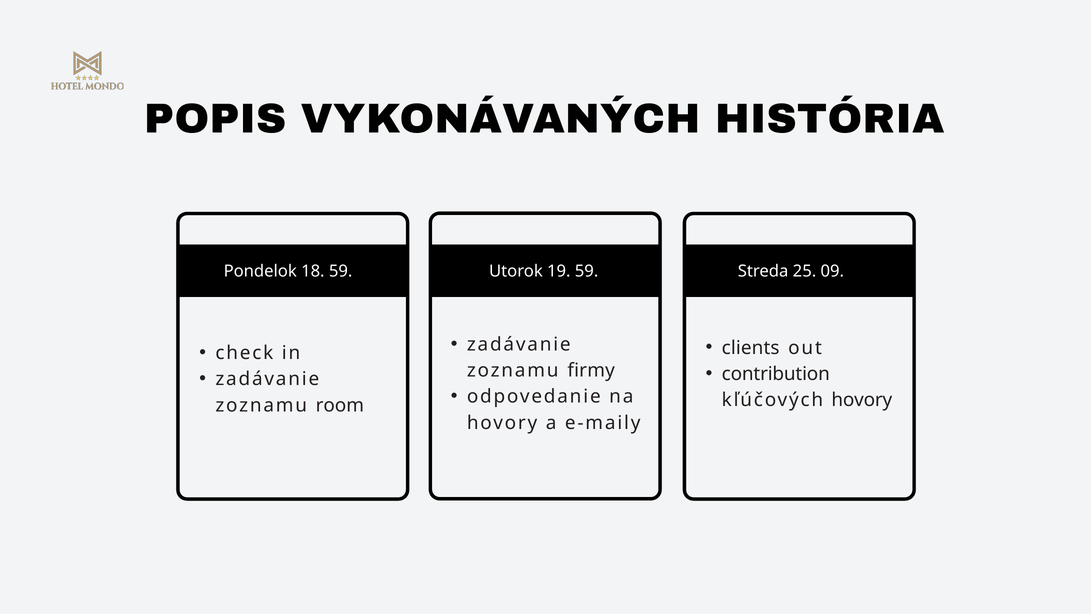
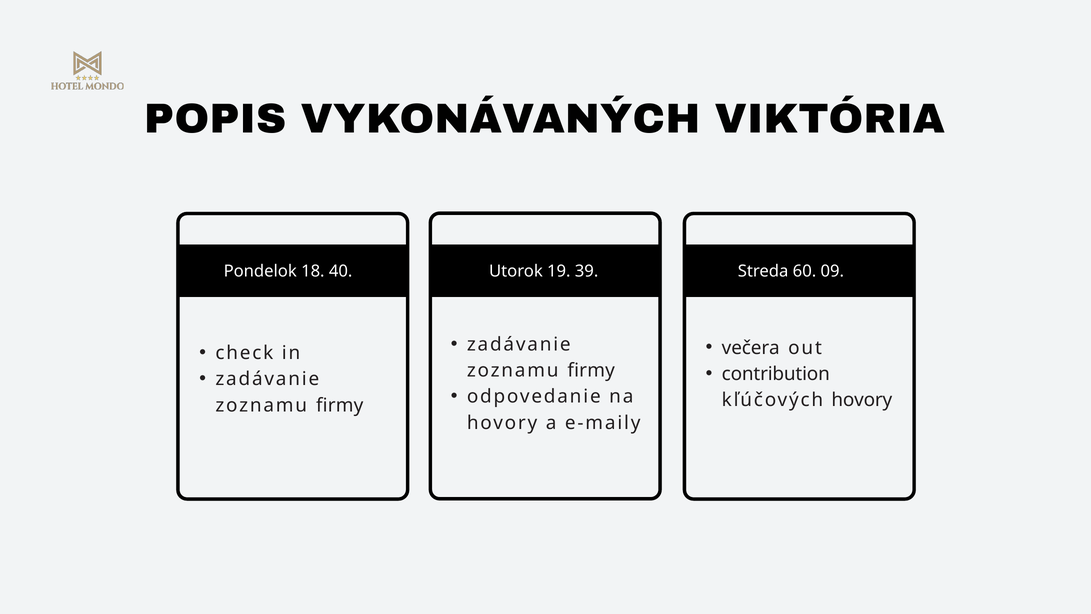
HISTÓRIA: HISTÓRIA -> VIKTÓRIA
18 59: 59 -> 40
19 59: 59 -> 39
25: 25 -> 60
clients: clients -> večera
room at (340, 405): room -> firmy
